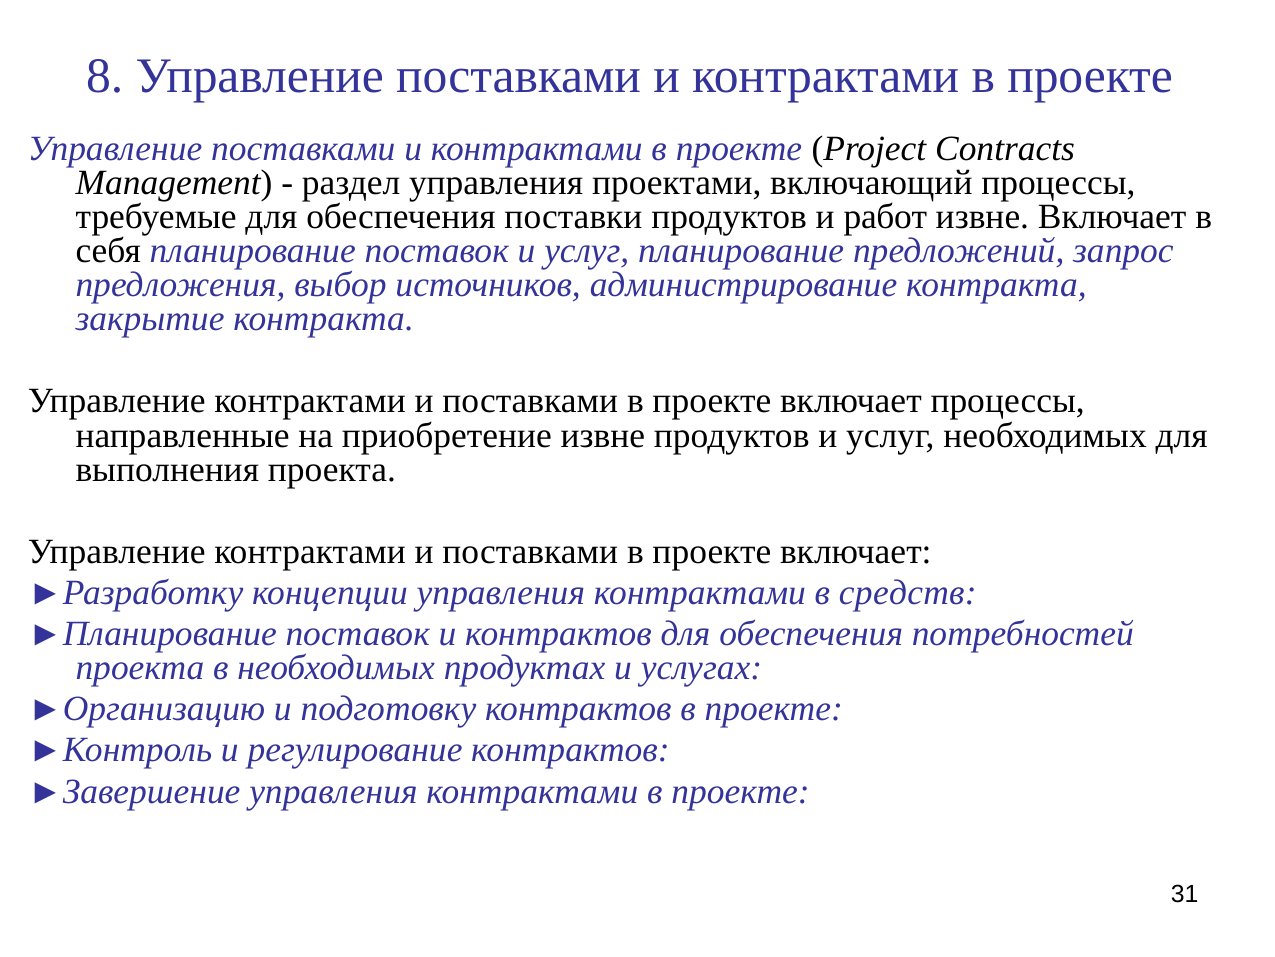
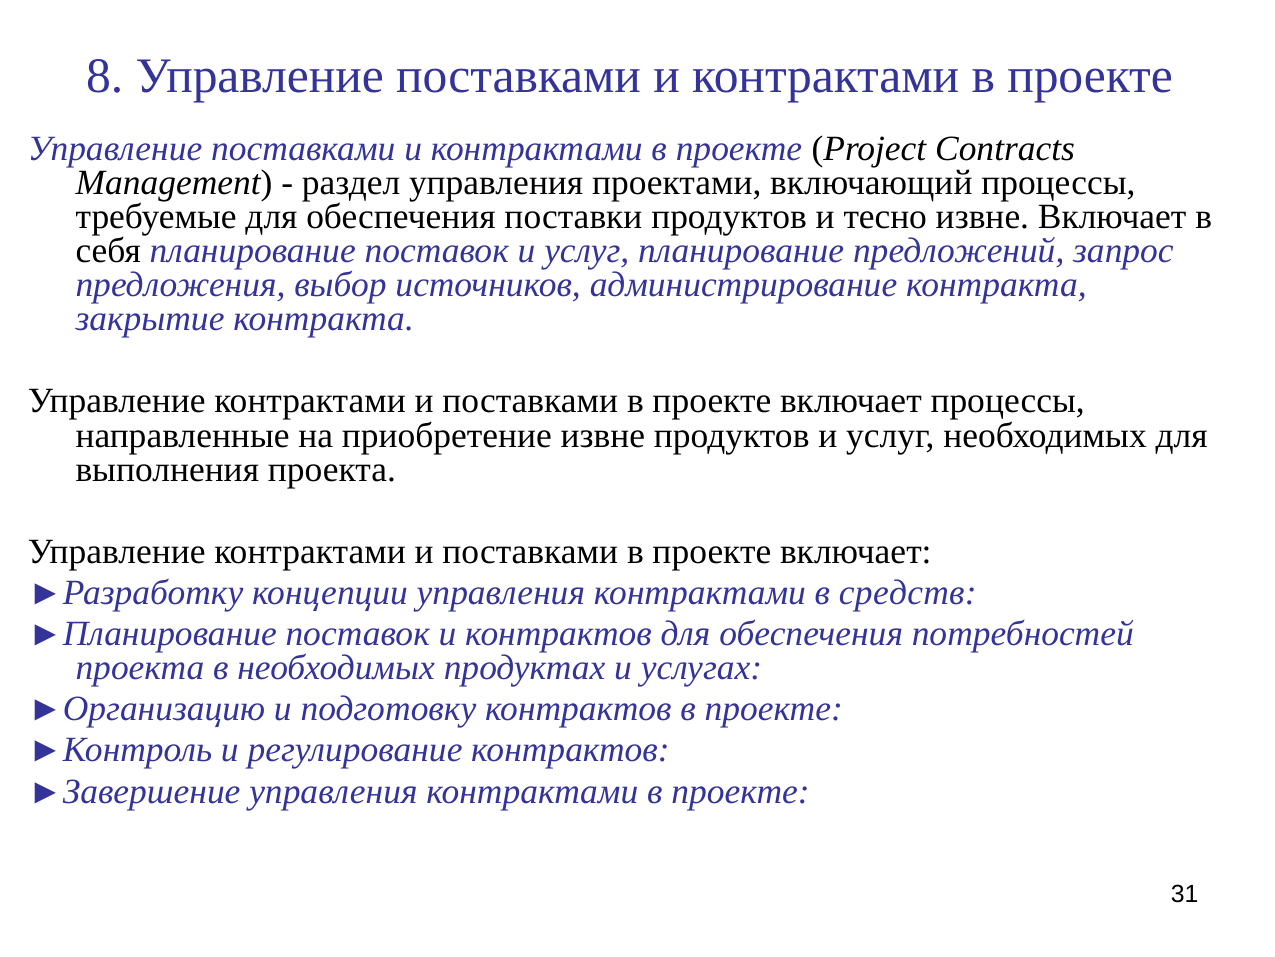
работ: работ -> тесно
